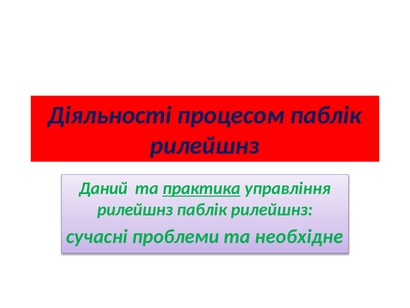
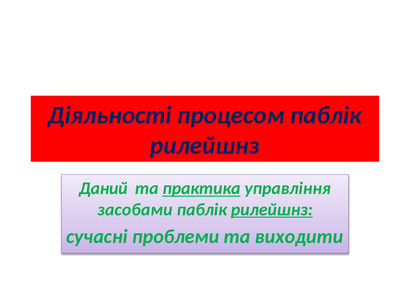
рилейшнз at (135, 209): рилейшнз -> засобами
рилейшнз at (272, 209) underline: none -> present
необхідне: необхідне -> виходити
